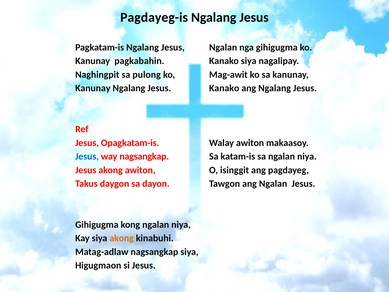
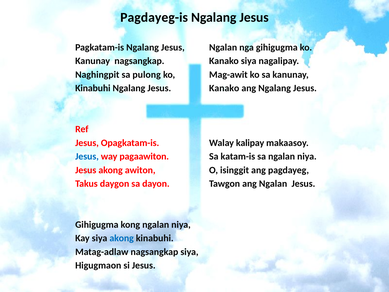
Kanunay pagkabahin: pagkabahin -> nagsangkap
Kanunay at (93, 88): Kanunay -> Kinabuhi
Walay awiton: awiton -> kalipay
way nagsangkap: nagsangkap -> pagaawiton
akong at (122, 238) colour: orange -> blue
